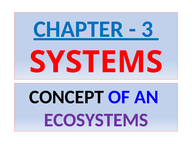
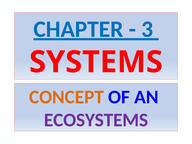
CONCEPT colour: black -> orange
